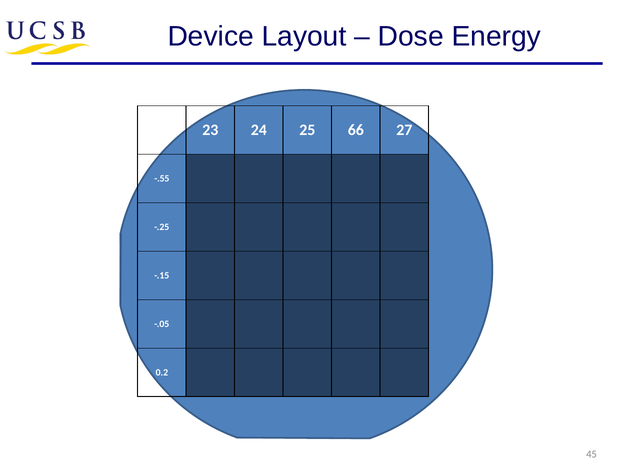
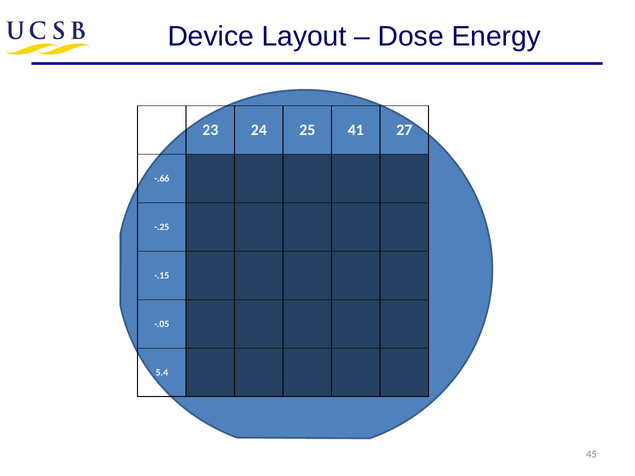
66: 66 -> 41
-.55: -.55 -> -.66
0.2: 0.2 -> 5.4
